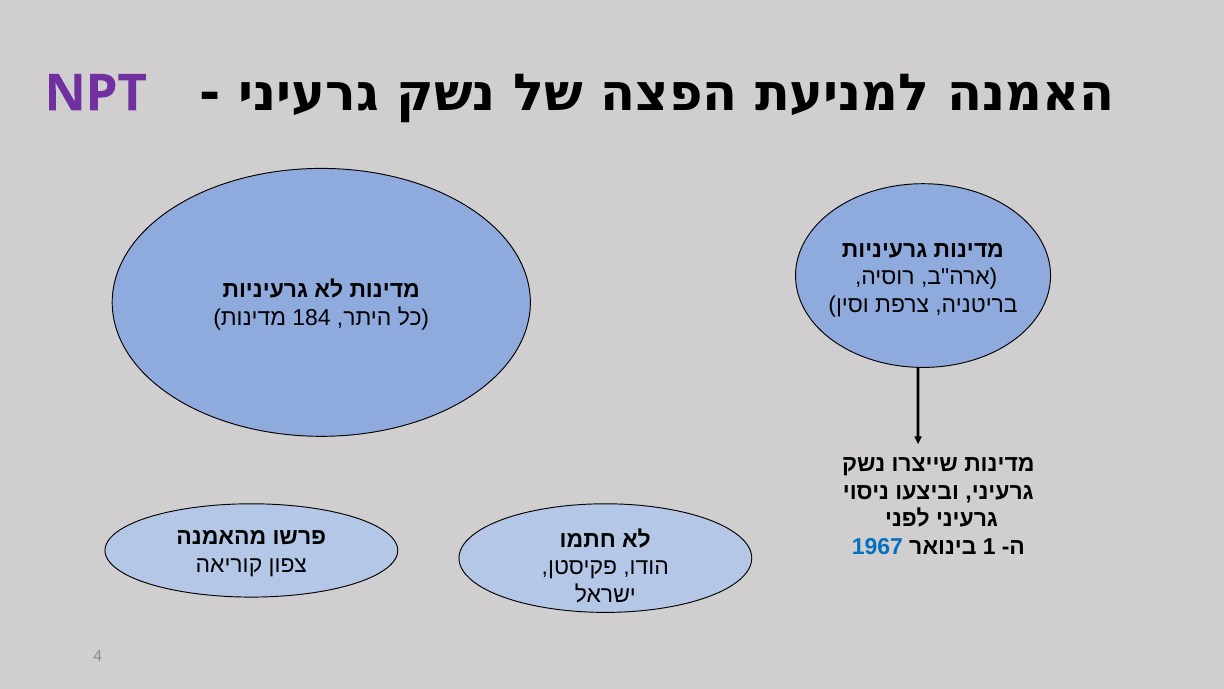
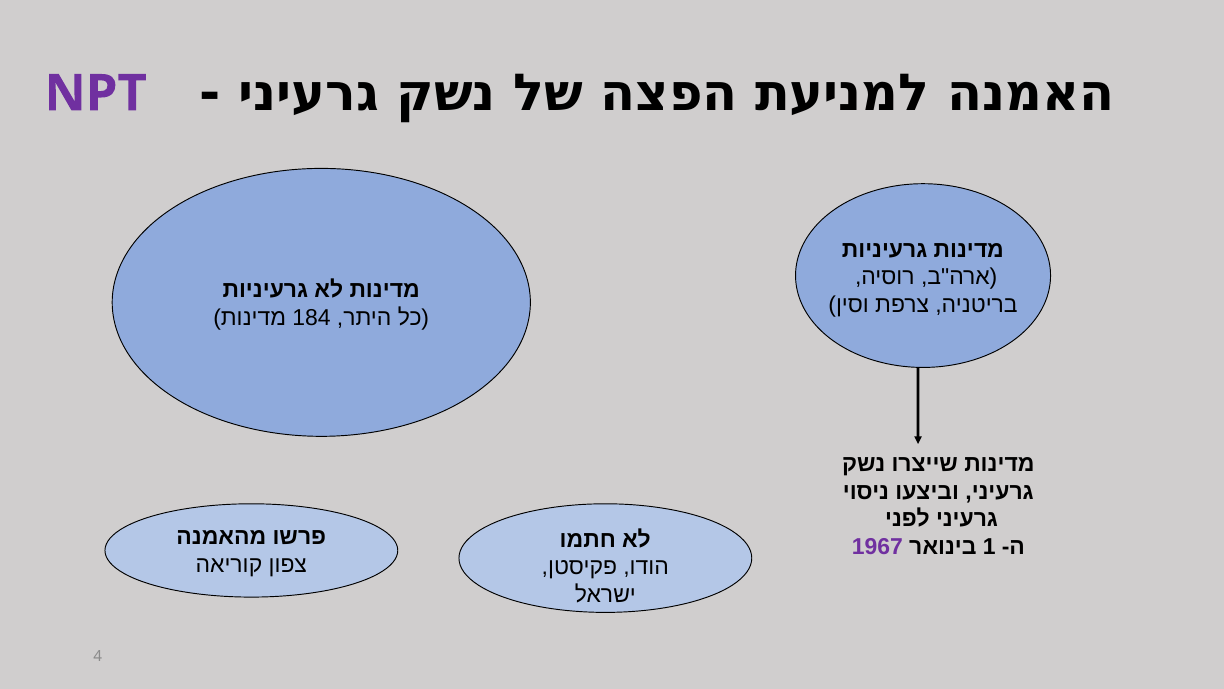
1967 colour: blue -> purple
